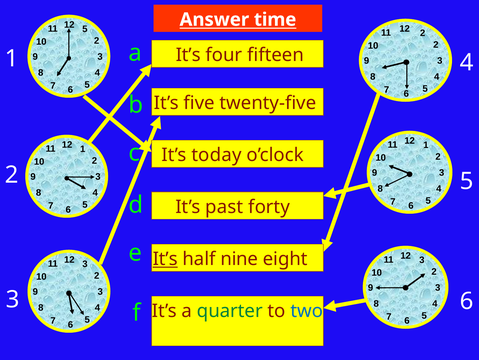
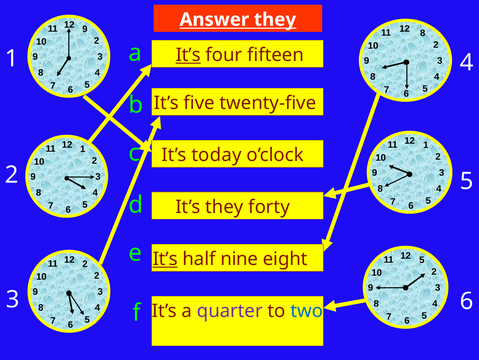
Answer time: time -> they
12 5: 5 -> 9
12 2: 2 -> 8
It’s at (188, 55) underline: none -> present
It’s past: past -> they
3 at (422, 260): 3 -> 5
3 at (85, 264): 3 -> 2
quarter colour: green -> purple
